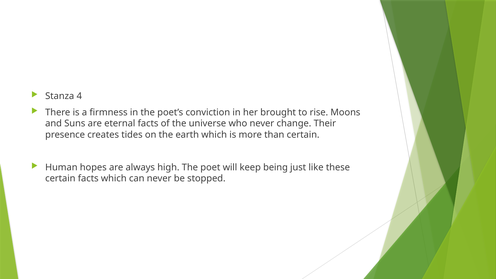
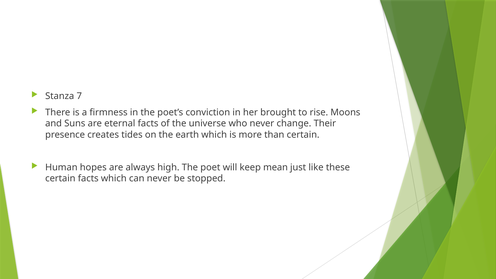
4: 4 -> 7
being: being -> mean
